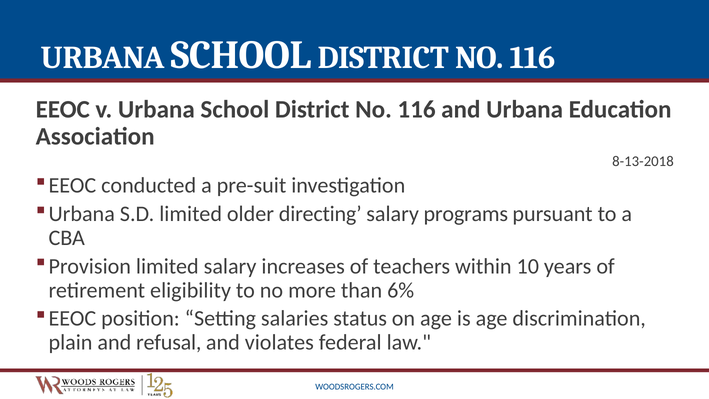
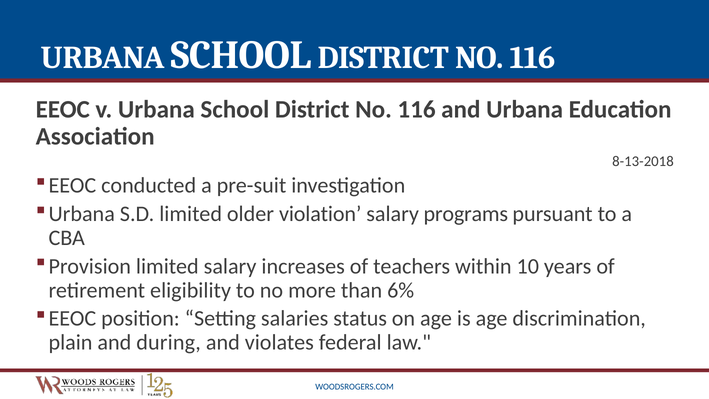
directing: directing -> violation
refusal: refusal -> during
